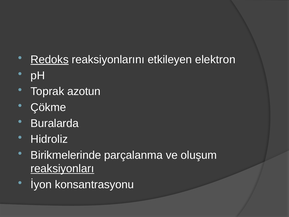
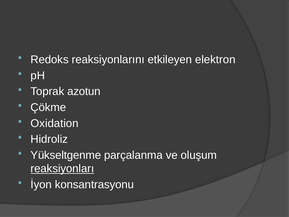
Redoks underline: present -> none
Buralarda: Buralarda -> Oxidation
Birikmelerinde: Birikmelerinde -> Yükseltgenme
